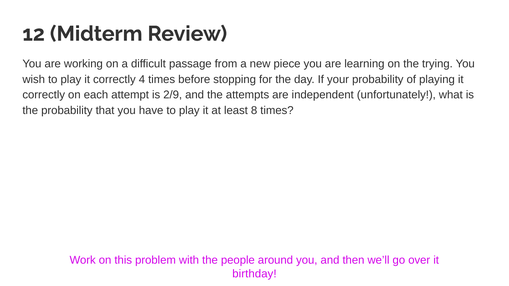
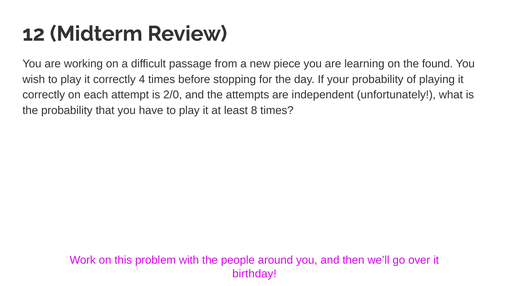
trying: trying -> found
2/9: 2/9 -> 2/0
